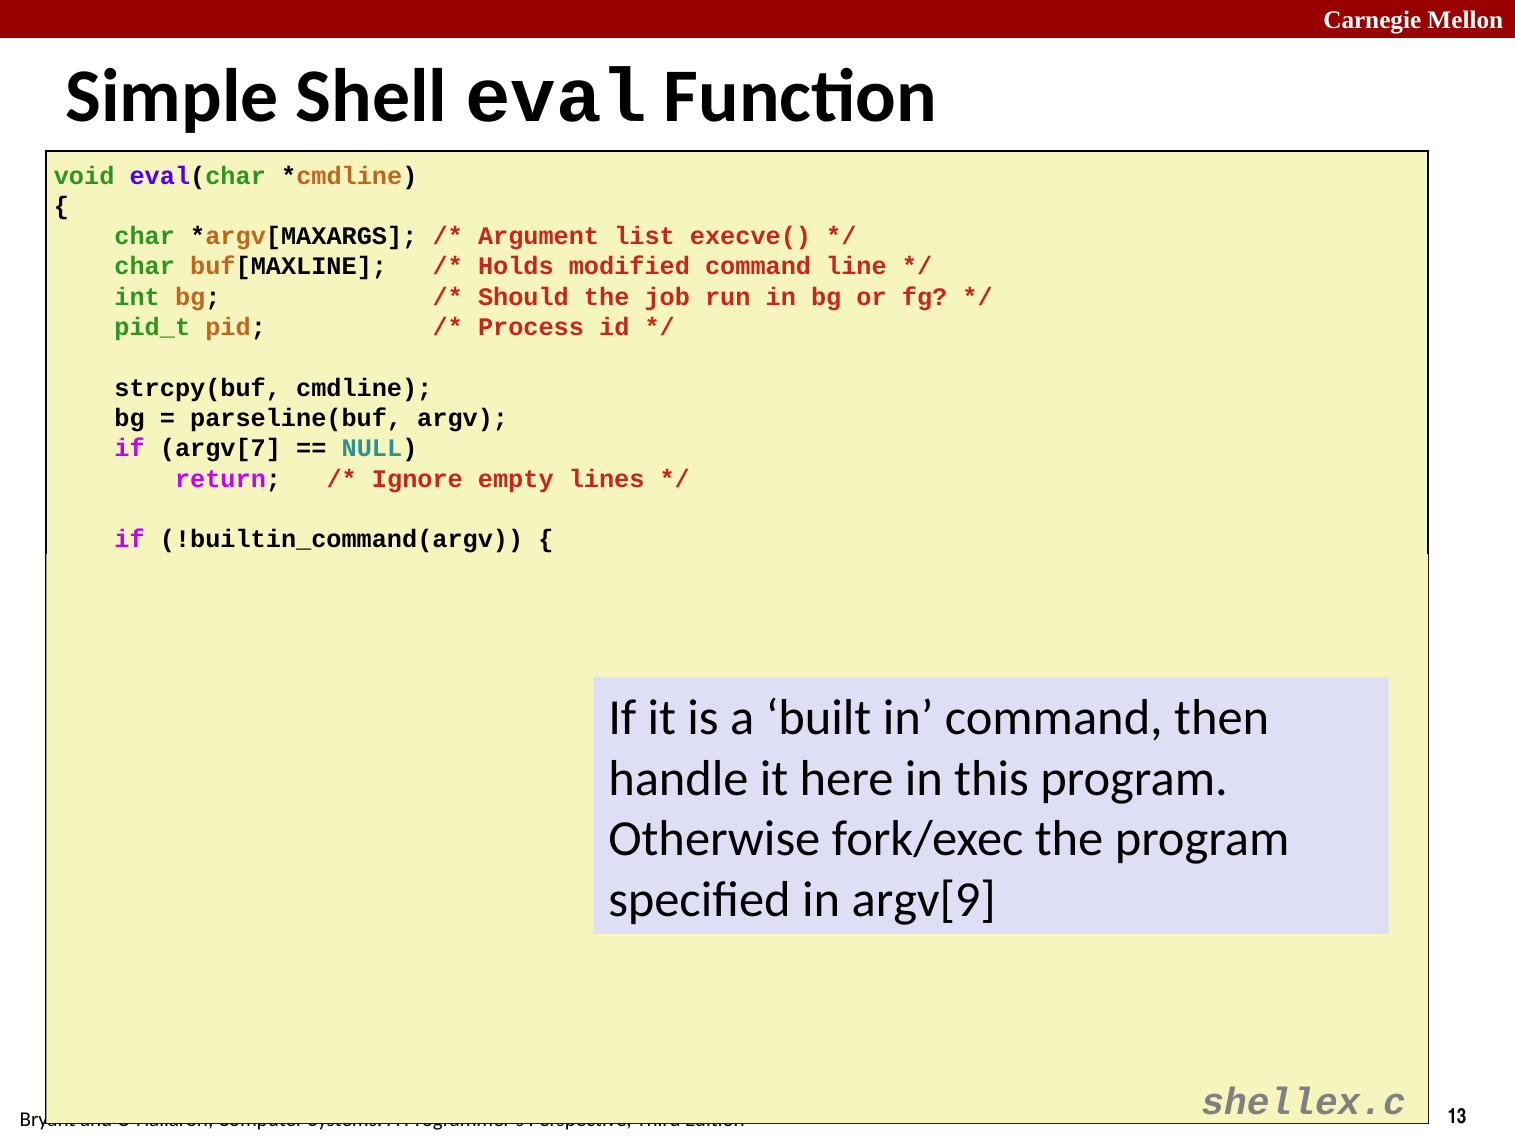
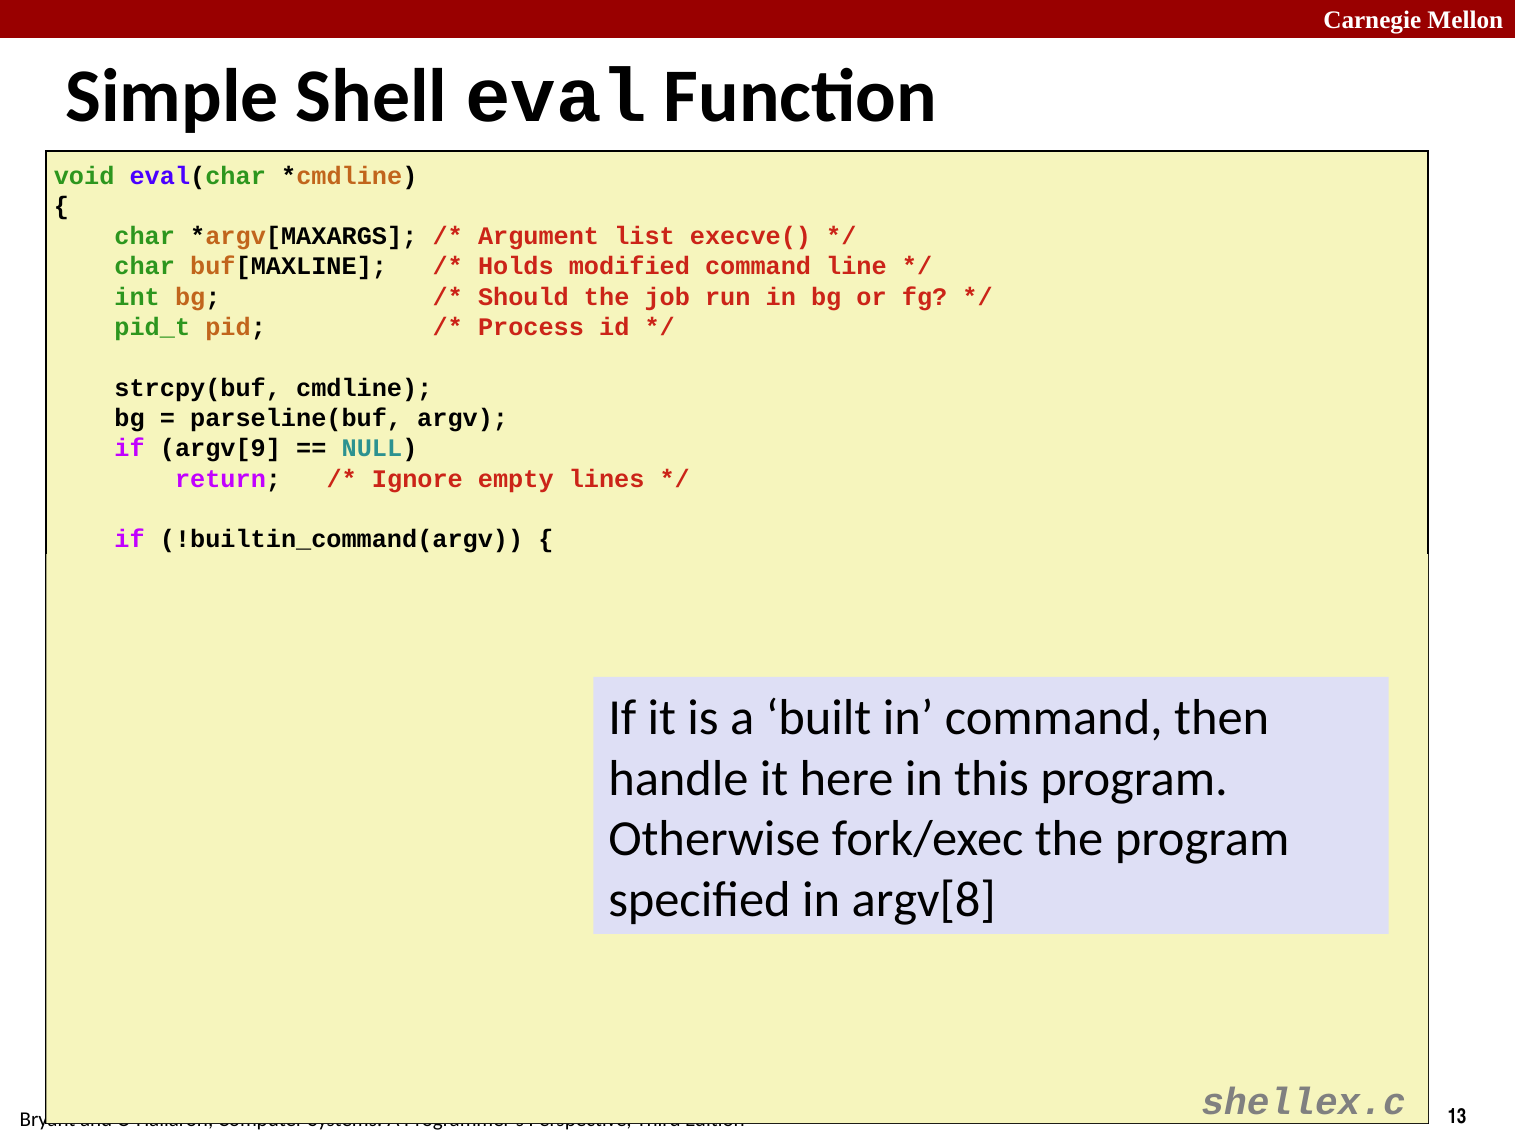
argv[7: argv[7 -> argv[9
argv[9: argv[9 -> argv[8
